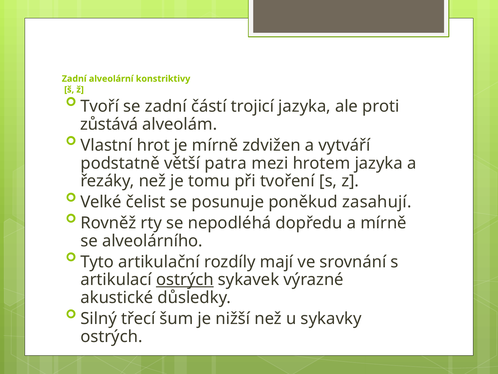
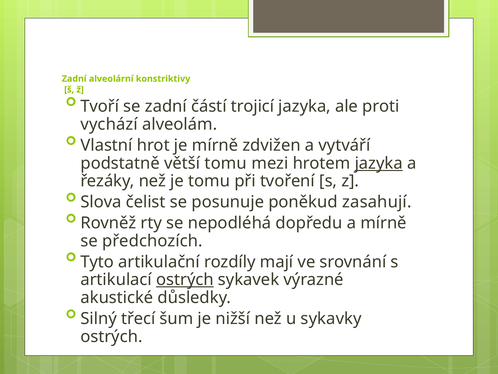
zůstává: zůstává -> vychází
větší patra: patra -> tomu
jazyka at (379, 163) underline: none -> present
Velké: Velké -> Slova
alveolárního: alveolárního -> předchozích
